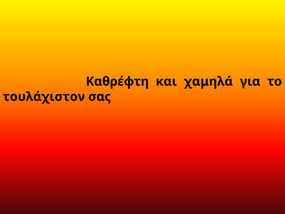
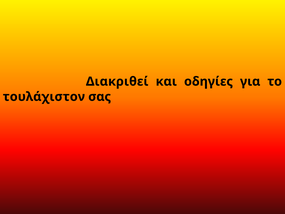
Καθρέφτη: Καθρέφτη -> Διακριθεί
χαμηλά: χαμηλά -> οδηγίες
